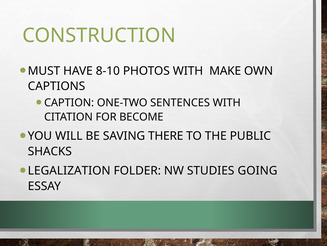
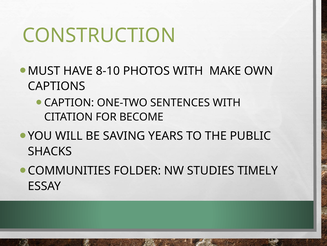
THERE: THERE -> YEARS
LEGALIZATION: LEGALIZATION -> COMMUNITIES
GOING: GOING -> TIMELY
